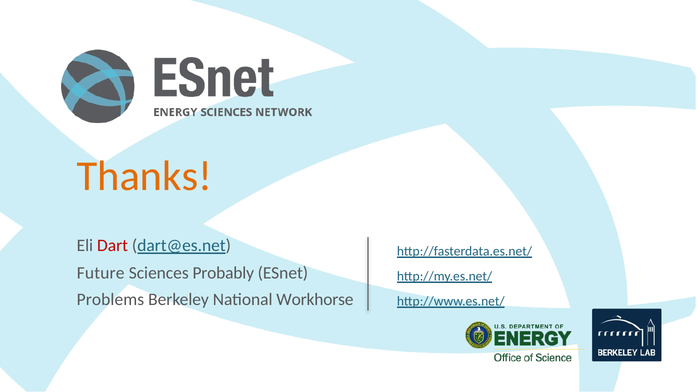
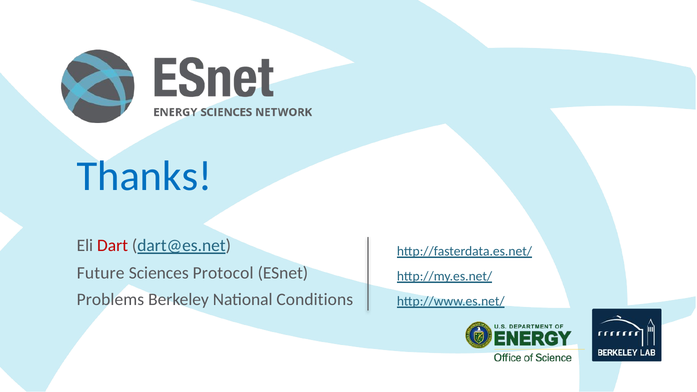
Thanks colour: orange -> blue
Probably: Probably -> Protocol
Workhorse: Workhorse -> Conditions
